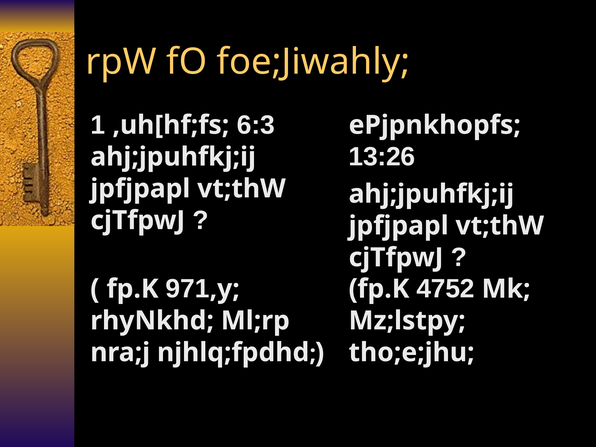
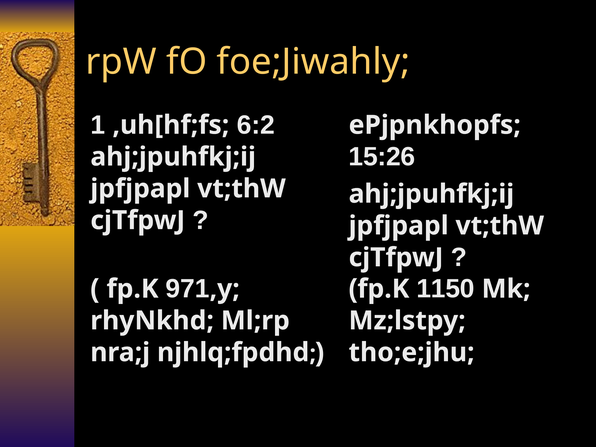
6:3: 6:3 -> 6:2
13:26: 13:26 -> 15:26
4752: 4752 -> 1150
